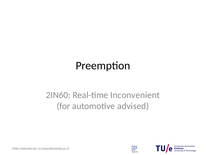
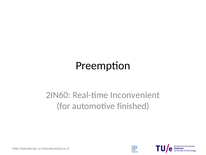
advised: advised -> finished
